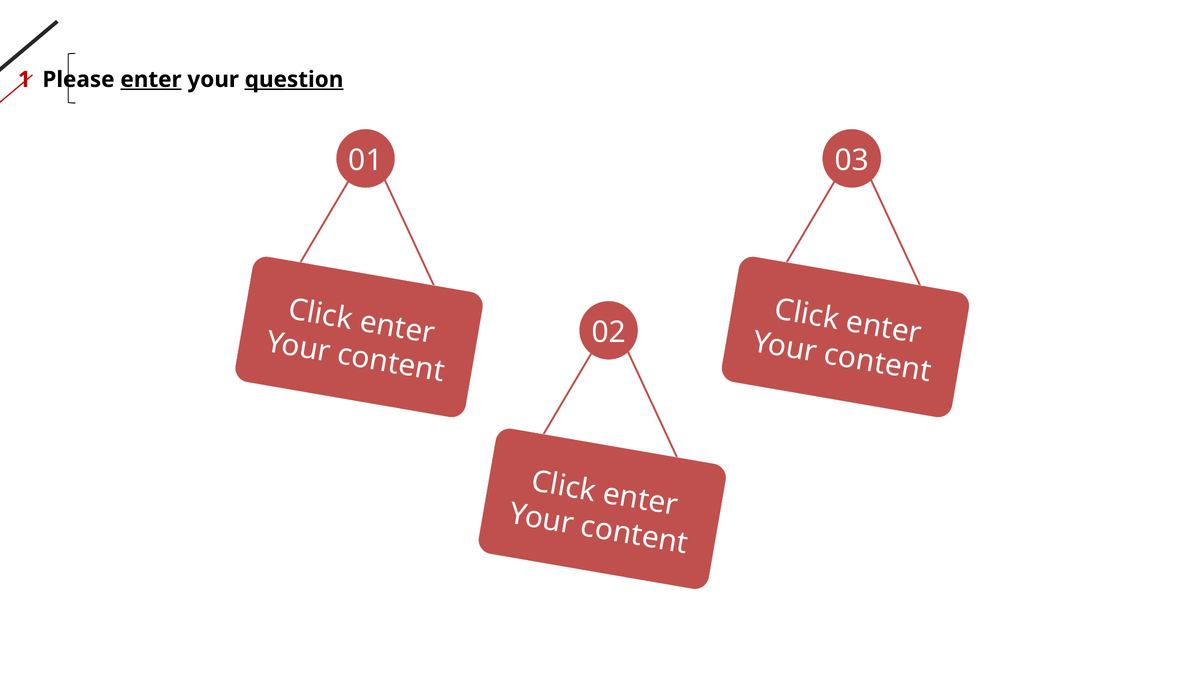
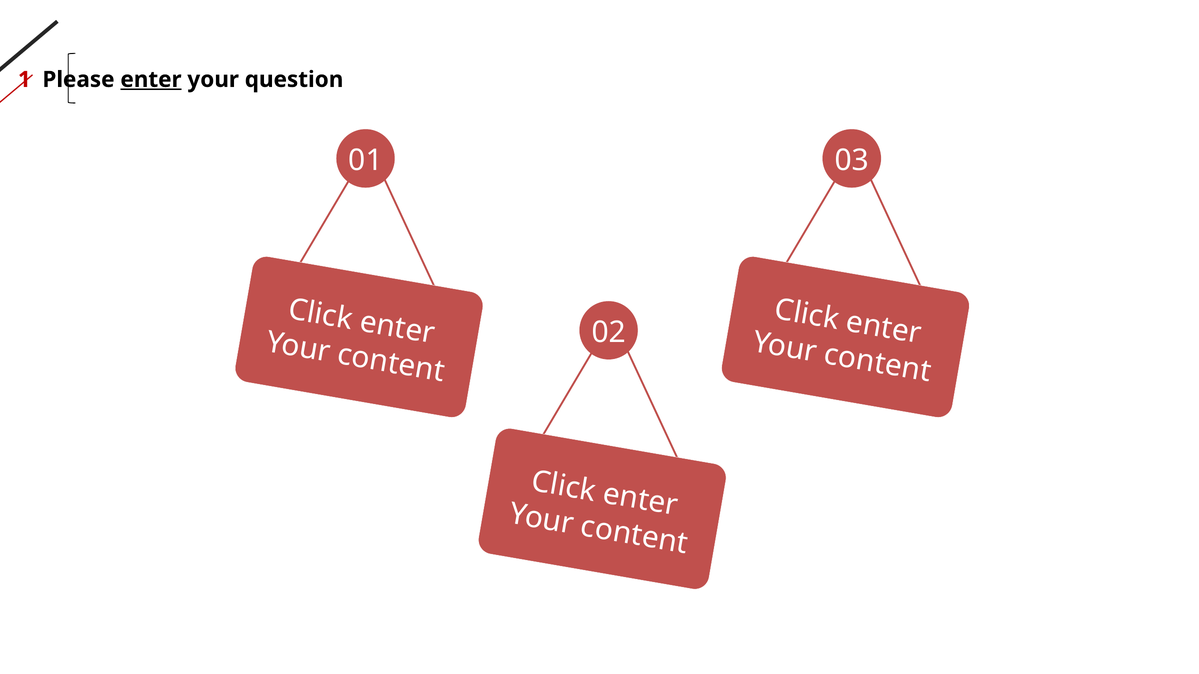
question underline: present -> none
